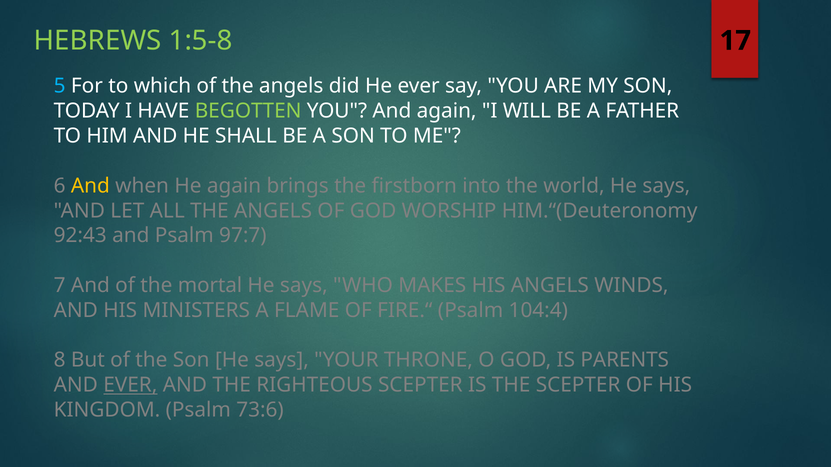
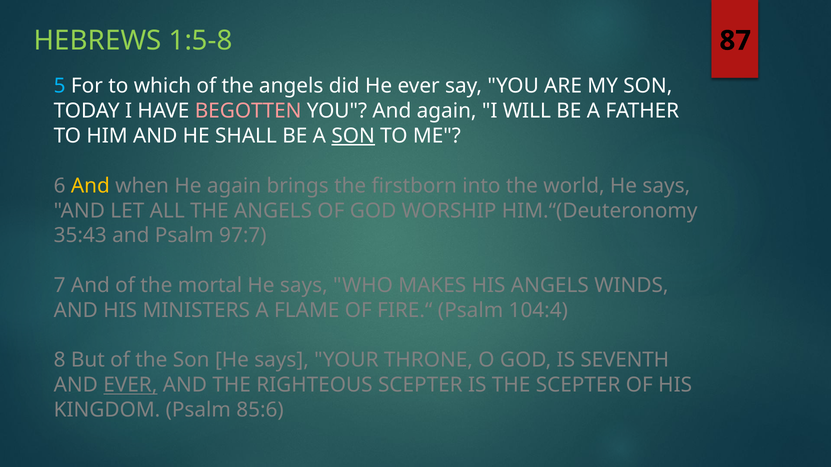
17: 17 -> 87
BEGOTTEN colour: light green -> pink
SON at (353, 136) underline: none -> present
92:43: 92:43 -> 35:43
PARENTS: PARENTS -> SEVENTH
73:6: 73:6 -> 85:6
